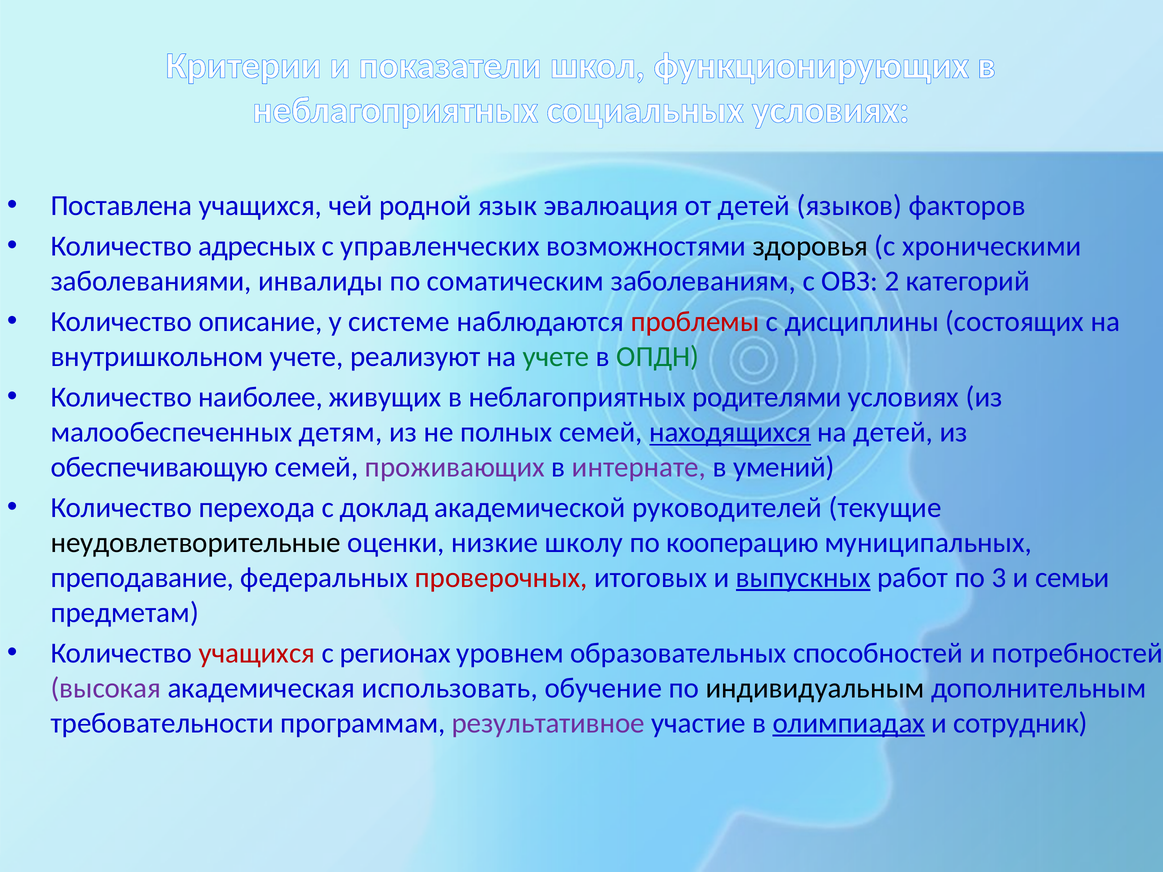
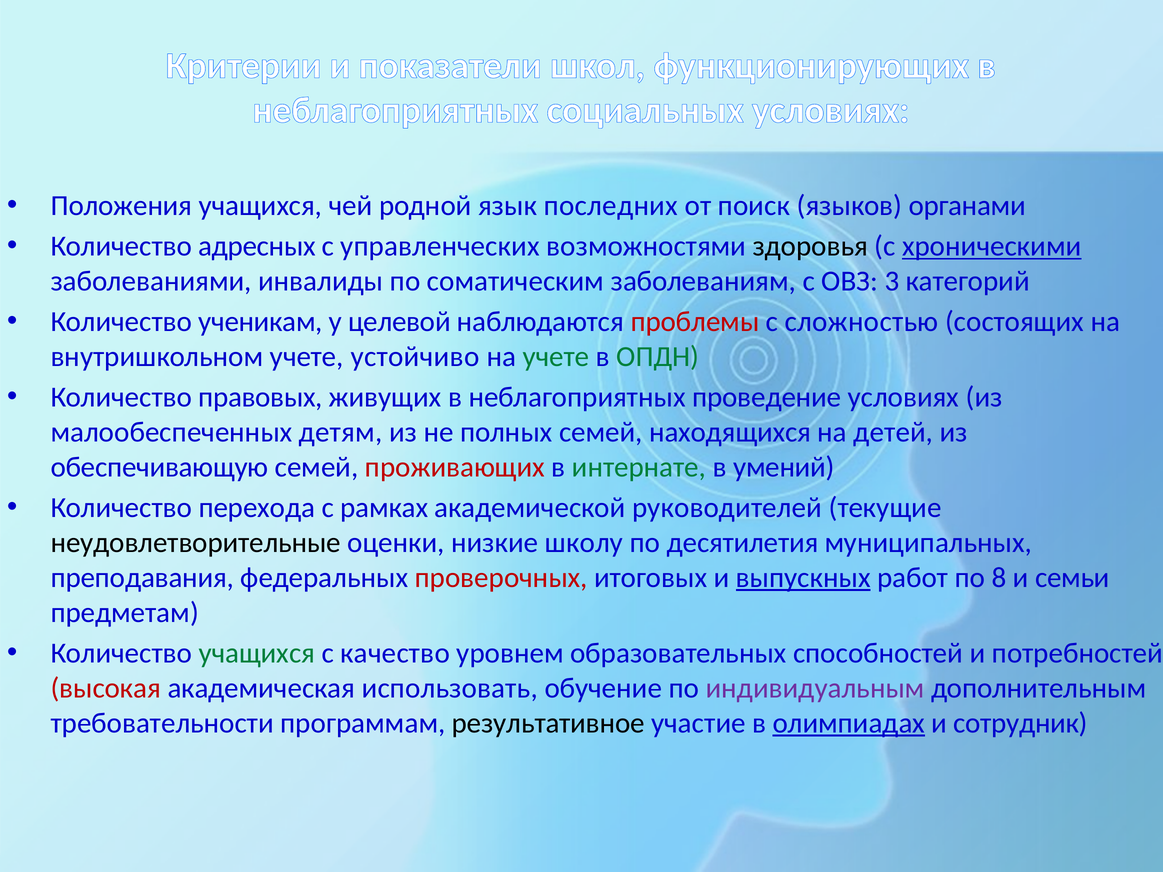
Поставлена: Поставлена -> Положения
эвалюация: эвалюация -> последних
от детей: детей -> поиск
факторов: факторов -> органами
хроническими underline: none -> present
2: 2 -> 3
описание: описание -> ученикам
системе: системе -> целевой
дисциплины: дисциплины -> сложностью
реализуют: реализуют -> устойчиво
наиболее: наиболее -> правовых
родителями: родителями -> проведение
находящихся underline: present -> none
проживающих colour: purple -> red
интернате colour: purple -> green
доклад: доклад -> рамках
кооперацию: кооперацию -> десятилетия
преподавание: преподавание -> преподавания
3: 3 -> 8
учащихся at (257, 653) colour: red -> green
регионах: регионах -> качество
высокая colour: purple -> red
индивидуальным colour: black -> purple
результативное colour: purple -> black
